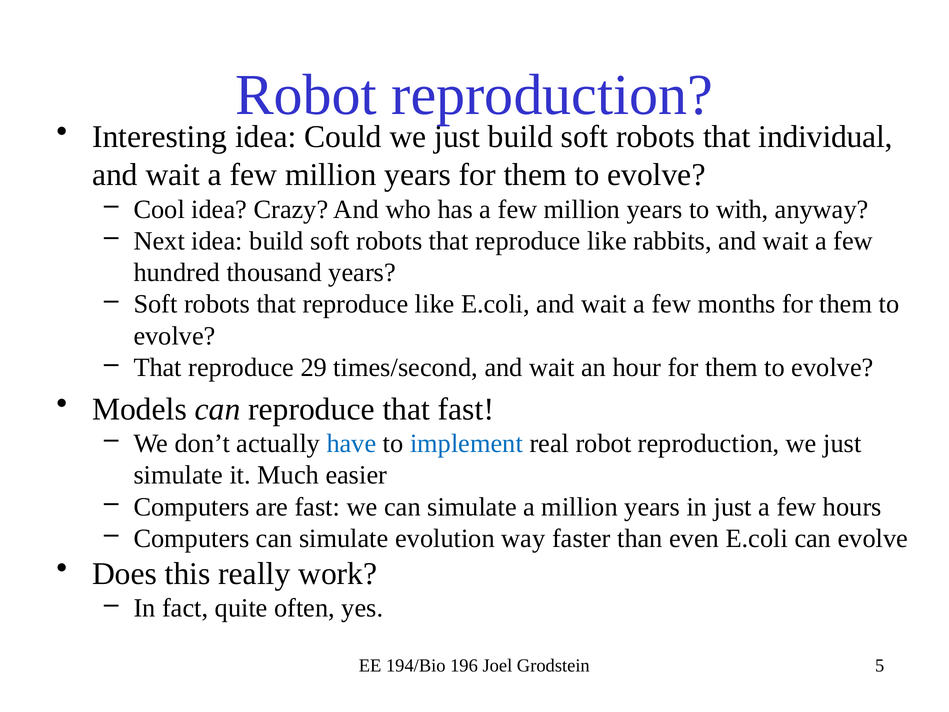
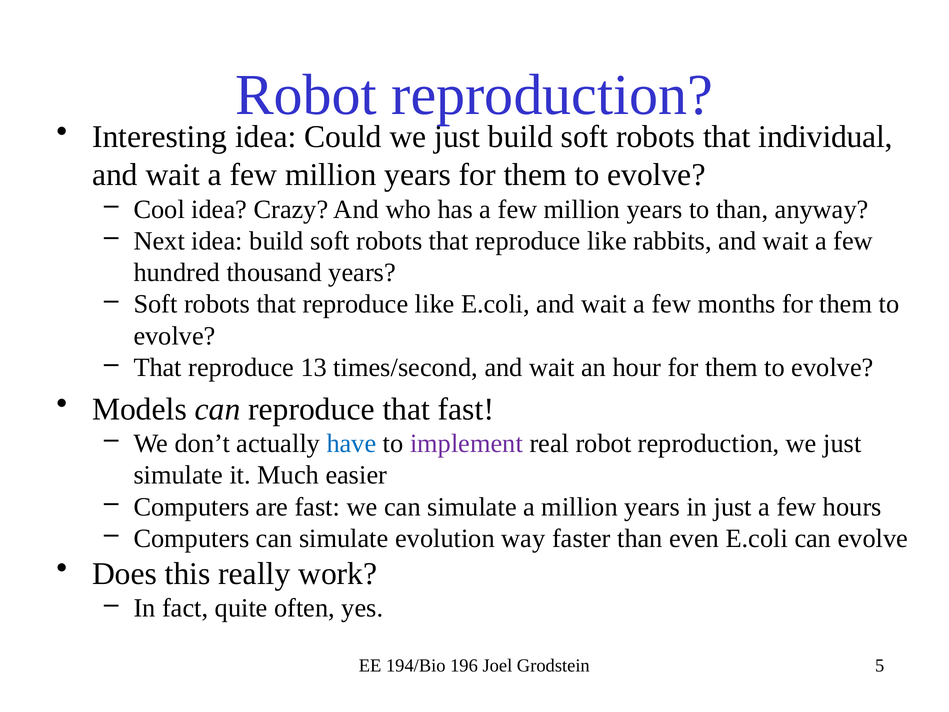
to with: with -> than
29: 29 -> 13
implement colour: blue -> purple
